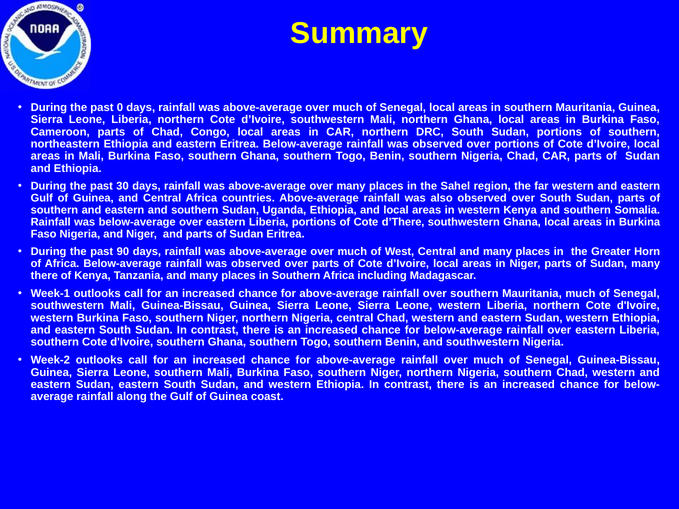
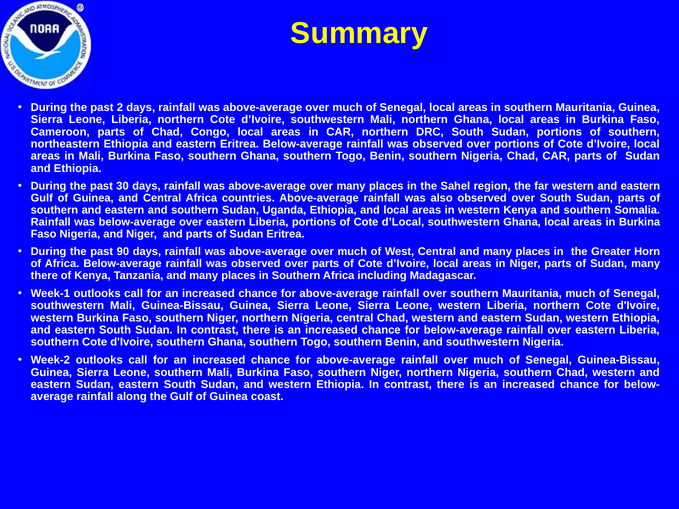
0: 0 -> 2
d’There: d’There -> d’Local
